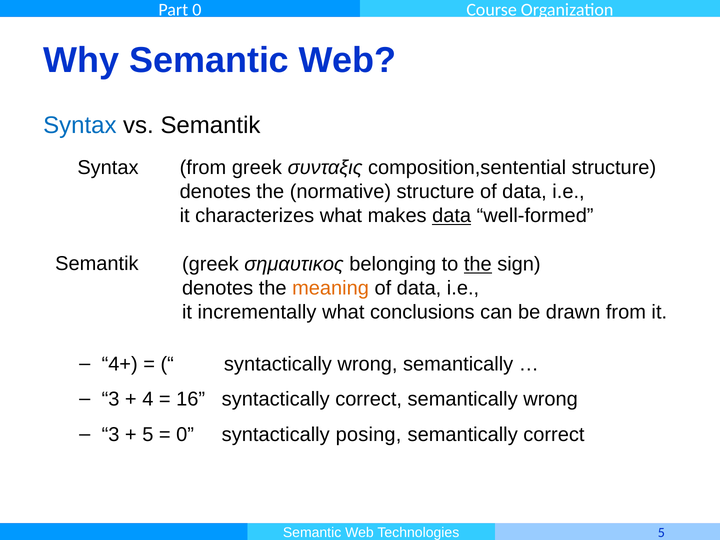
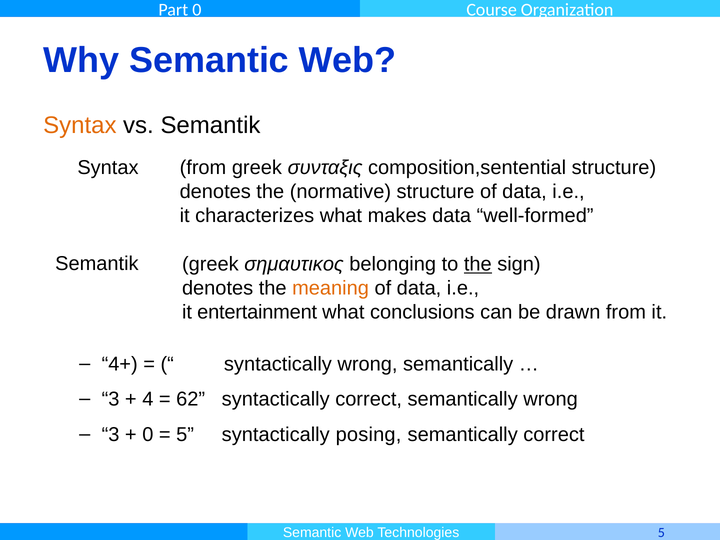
Syntax at (80, 125) colour: blue -> orange
data at (452, 216) underline: present -> none
incrementally: incrementally -> entertainment
16: 16 -> 62
5 at (148, 435): 5 -> 0
0 at (185, 435): 0 -> 5
